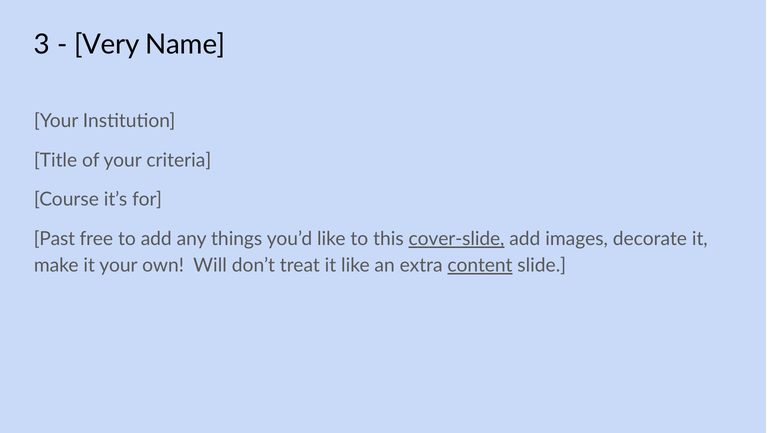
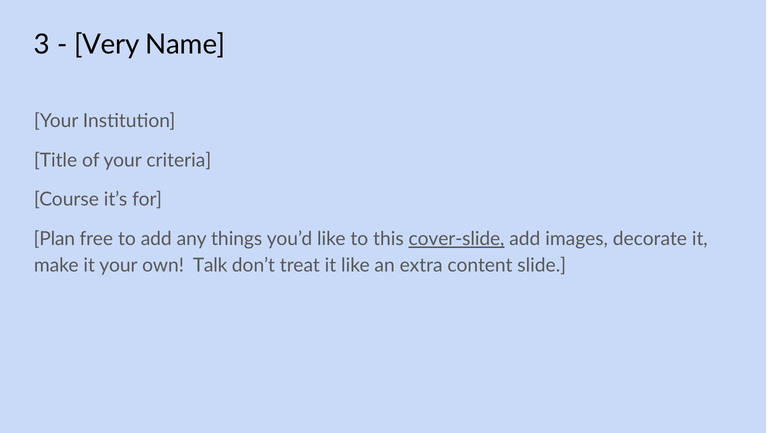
Past: Past -> Plan
Will: Will -> Talk
content underline: present -> none
